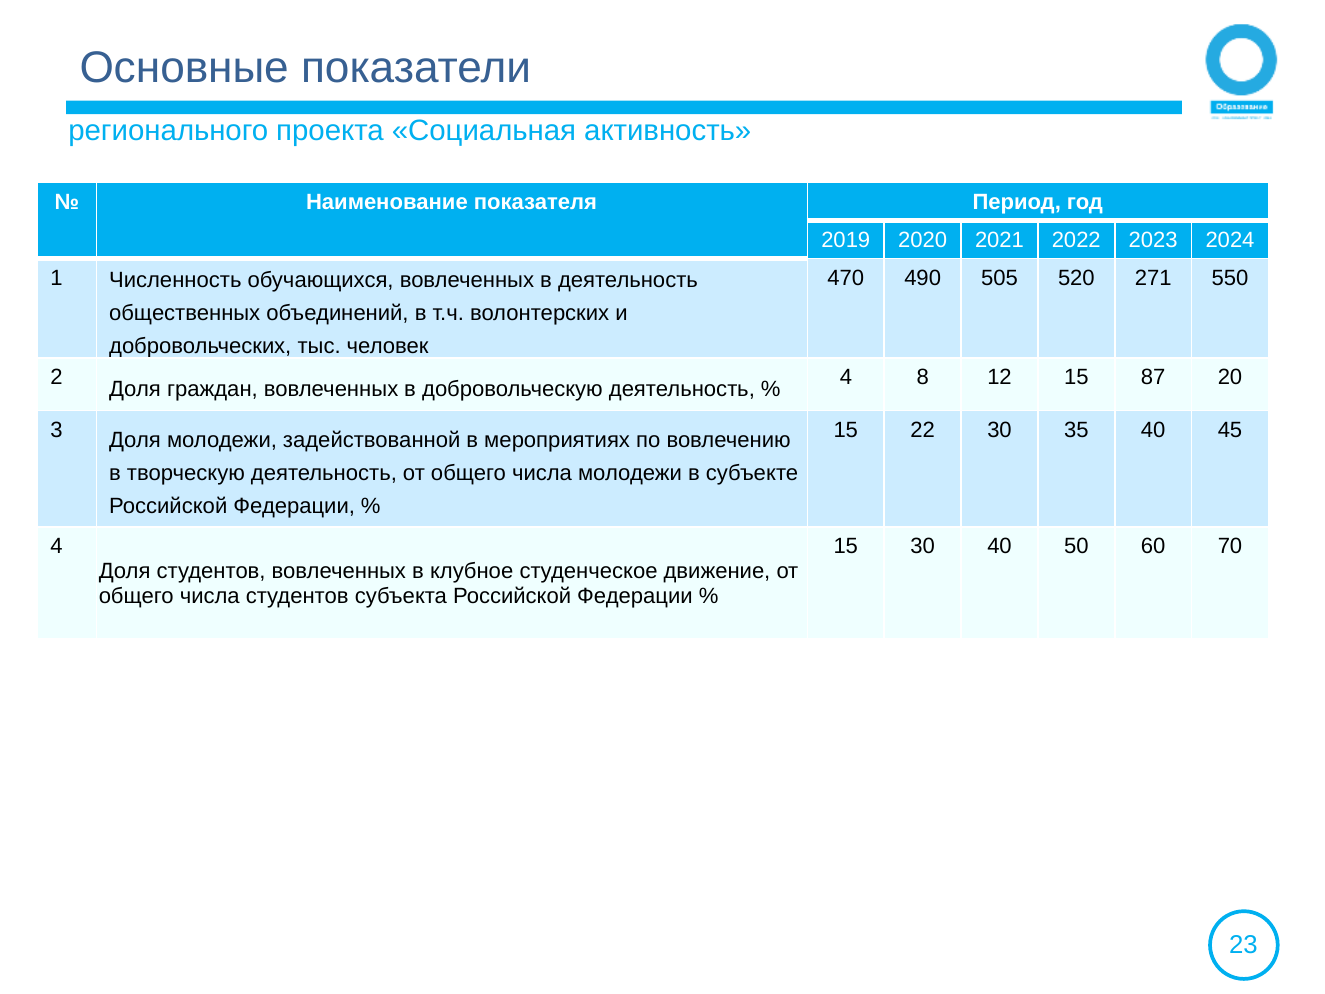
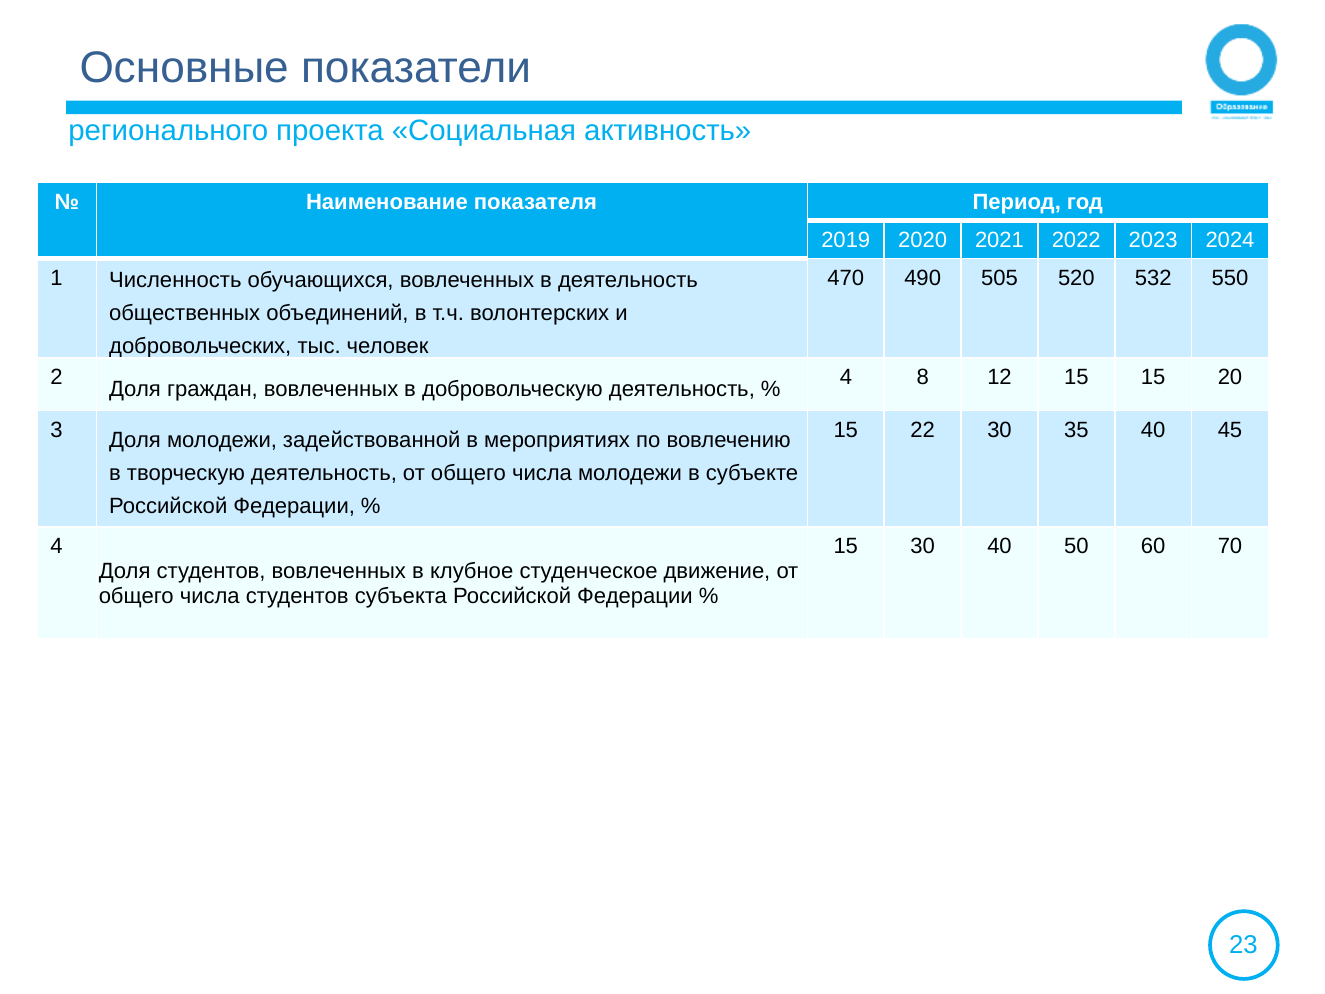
271: 271 -> 532
15 87: 87 -> 15
